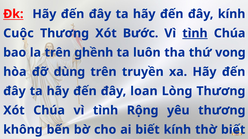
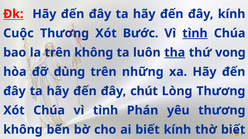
trên ghềnh: ghềnh -> không
tha underline: none -> present
truyền: truyền -> những
loan: loan -> chút
Rộng: Rộng -> Phán
